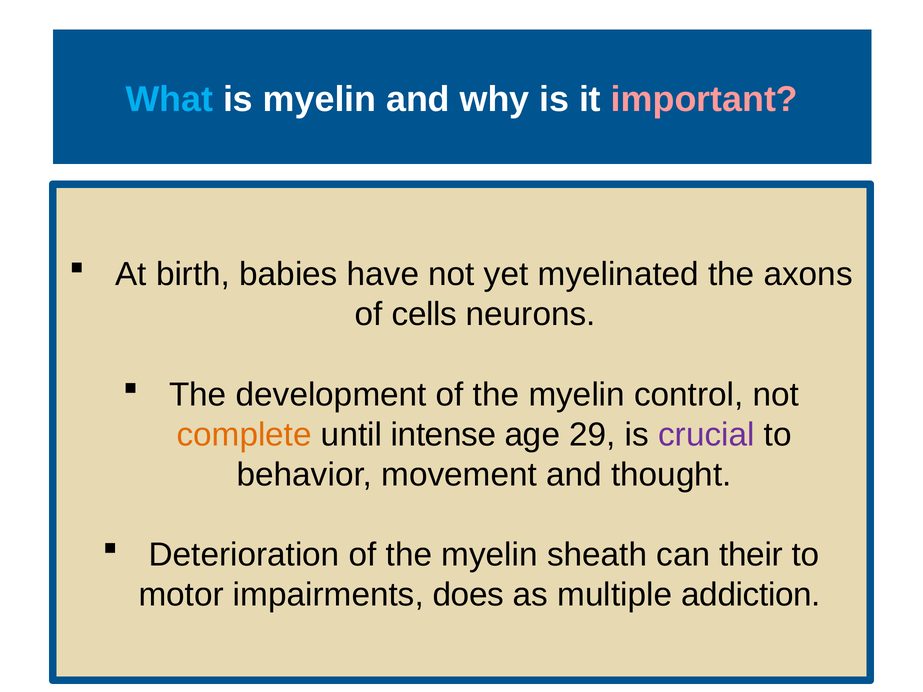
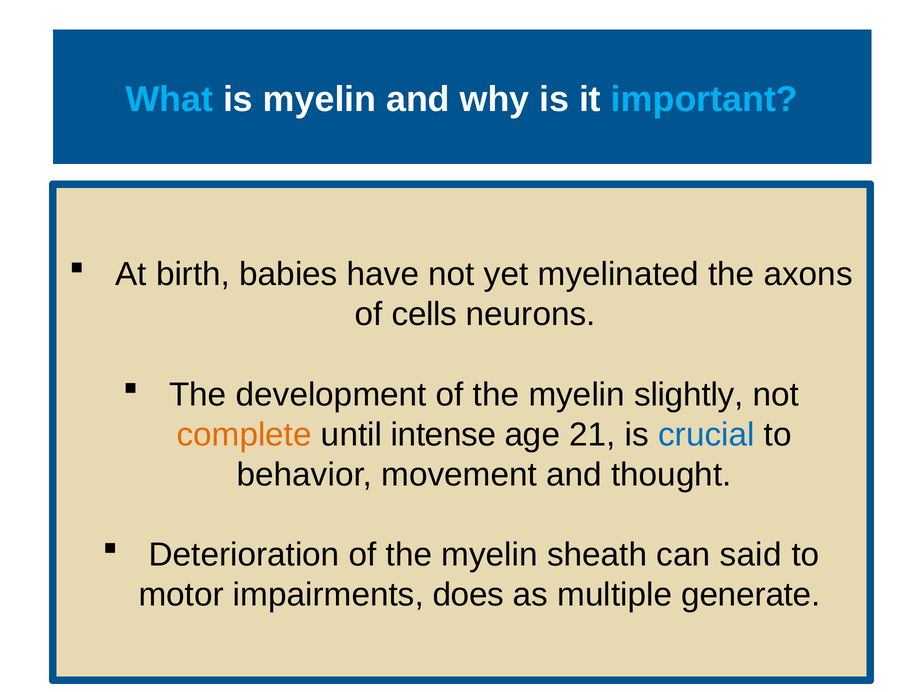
important colour: pink -> light blue
control: control -> slightly
29: 29 -> 21
crucial colour: purple -> blue
their: their -> said
addiction: addiction -> generate
